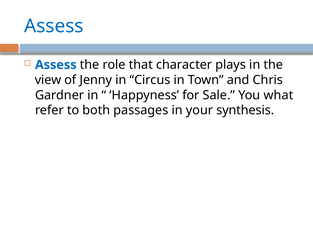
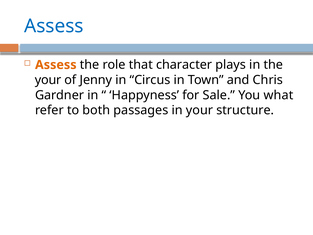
Assess at (56, 65) colour: blue -> orange
view at (48, 80): view -> your
synthesis: synthesis -> structure
